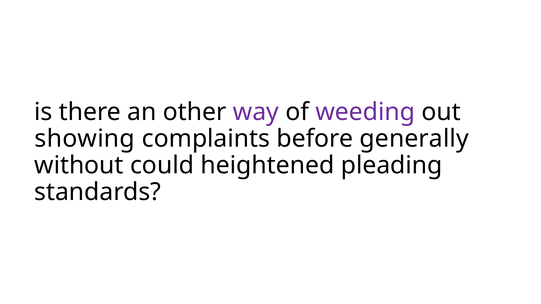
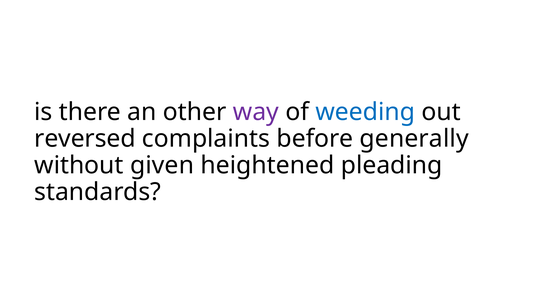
weeding colour: purple -> blue
showing: showing -> reversed
could: could -> given
